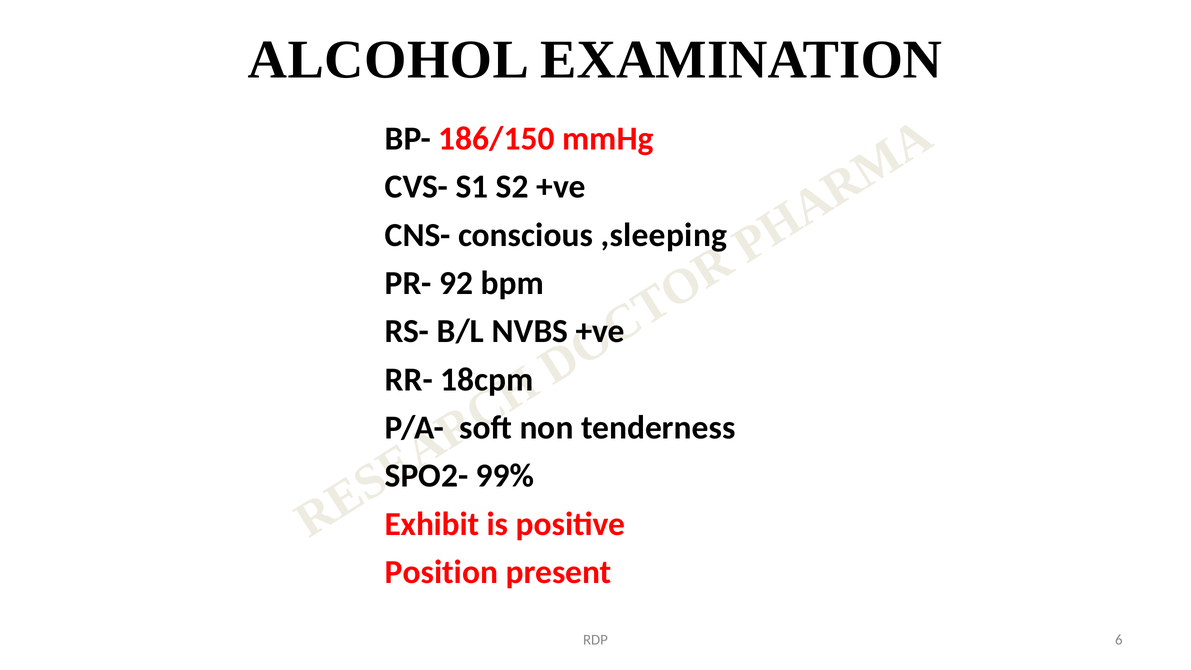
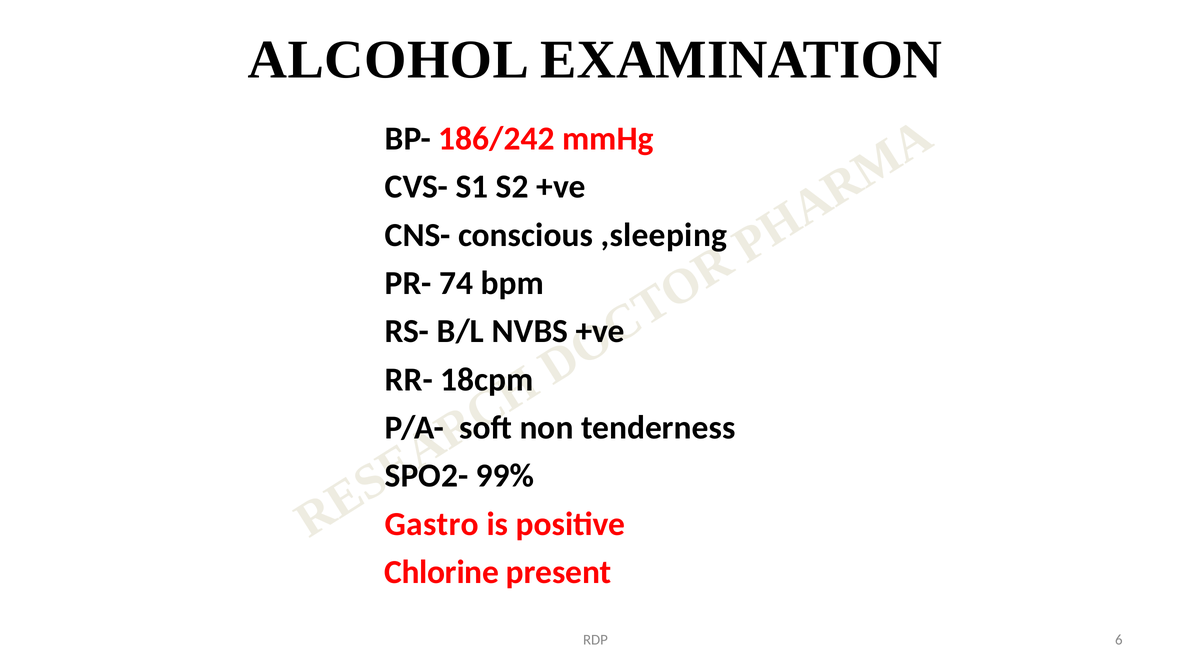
186/150: 186/150 -> 186/242
92: 92 -> 74
Exhibit: Exhibit -> Gastro
Position: Position -> Chlorine
